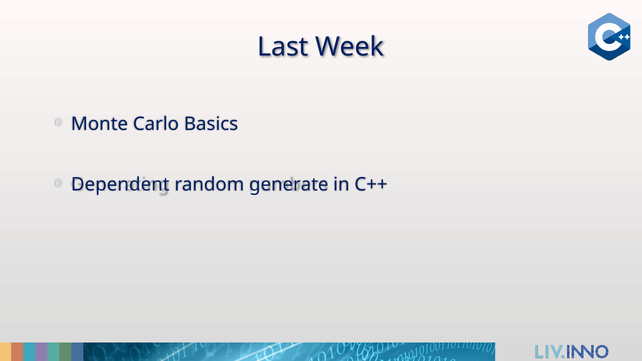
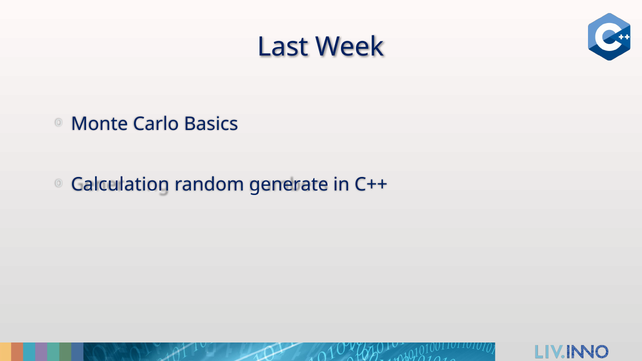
Dependent: Dependent -> Calculation
